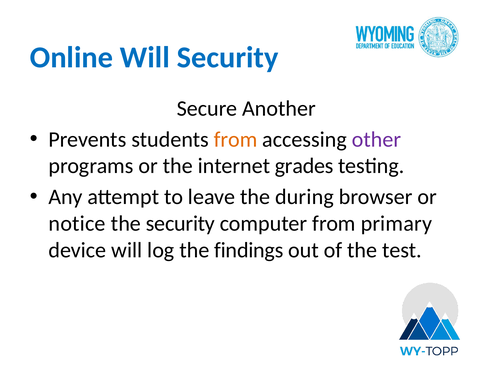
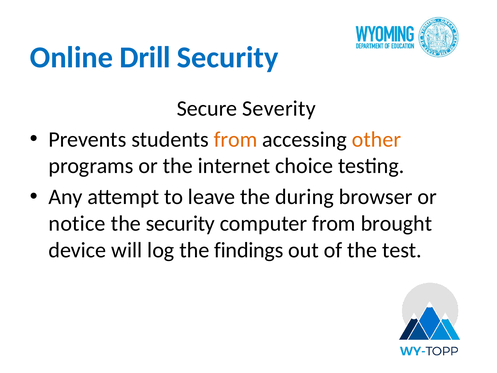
Online Will: Will -> Drill
Another: Another -> Severity
other colour: purple -> orange
grades: grades -> choice
primary: primary -> brought
